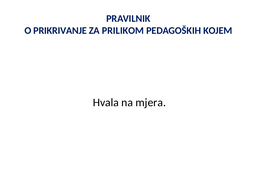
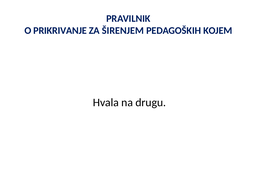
PRILIKOM: PRILIKOM -> ŠIRENJEM
mjera: mjera -> drugu
